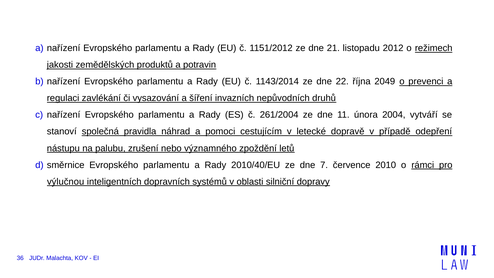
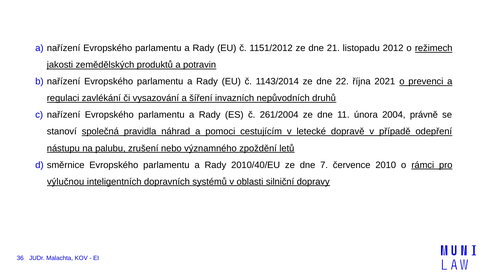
2049: 2049 -> 2021
vytváří: vytváří -> právně
